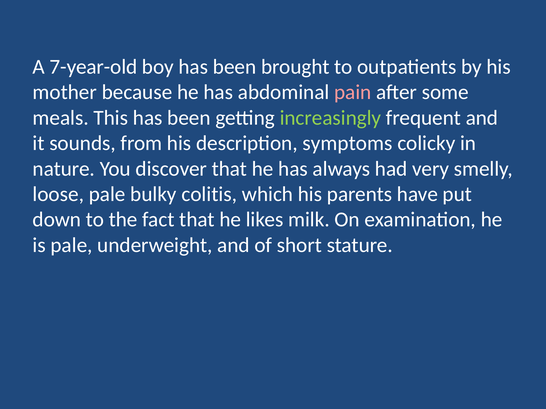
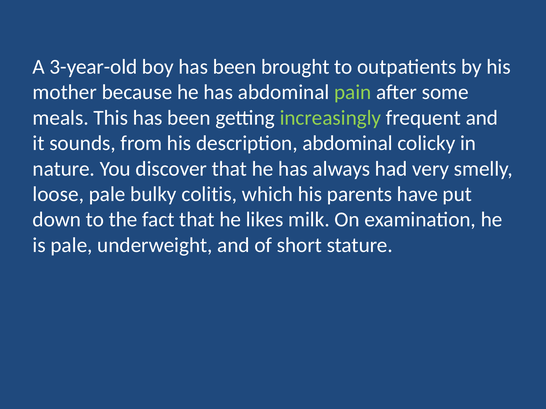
7-year-old: 7-year-old -> 3-year-old
pain colour: pink -> light green
description symptoms: symptoms -> abdominal
